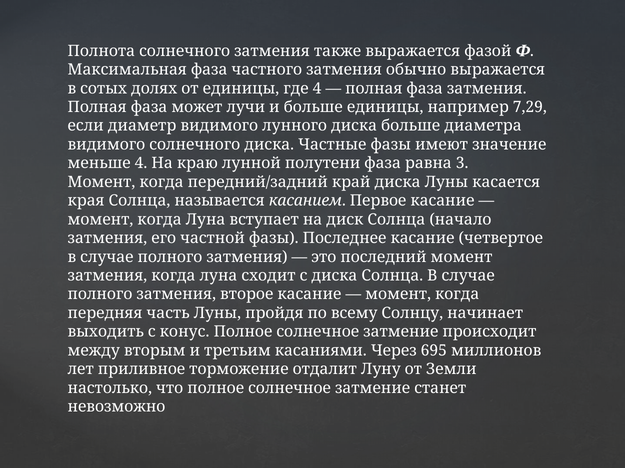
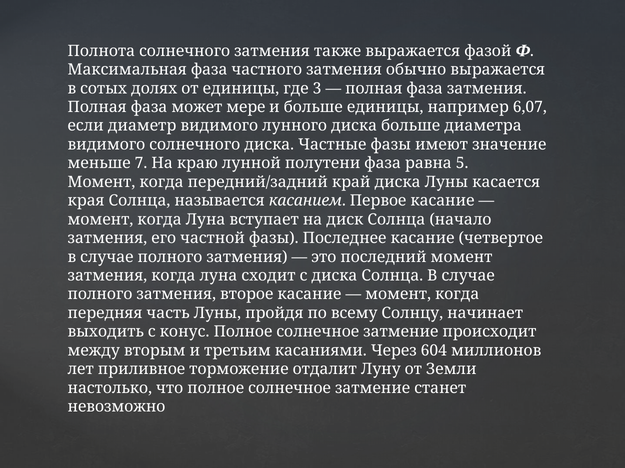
где 4: 4 -> 3
лучи: лучи -> мере
7,29: 7,29 -> 6,07
меньше 4: 4 -> 7
3: 3 -> 5
695: 695 -> 604
